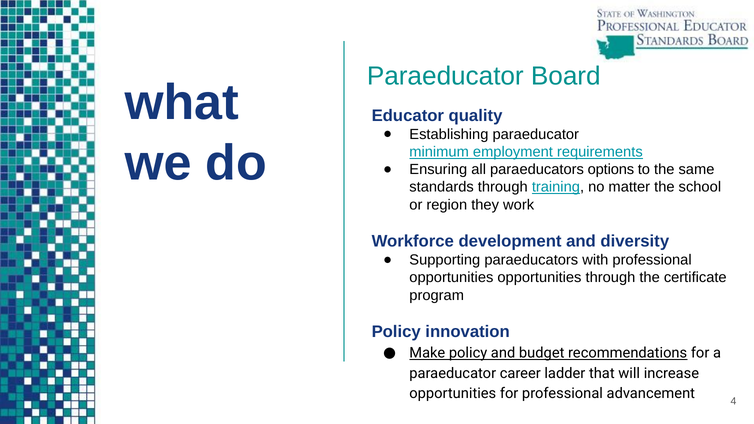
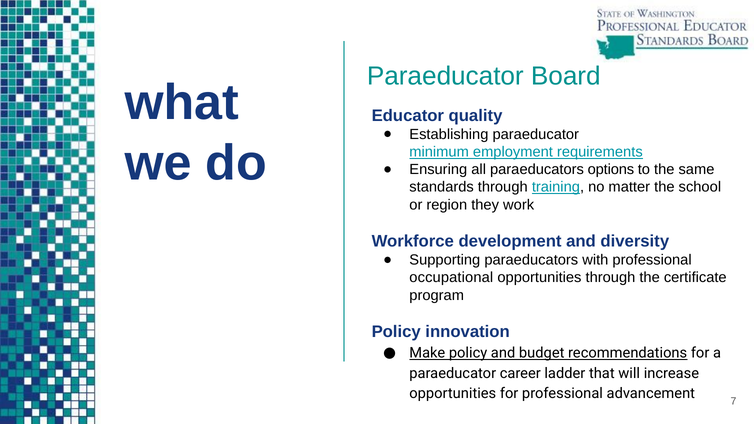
opportunities at (451, 278): opportunities -> occupational
4: 4 -> 7
